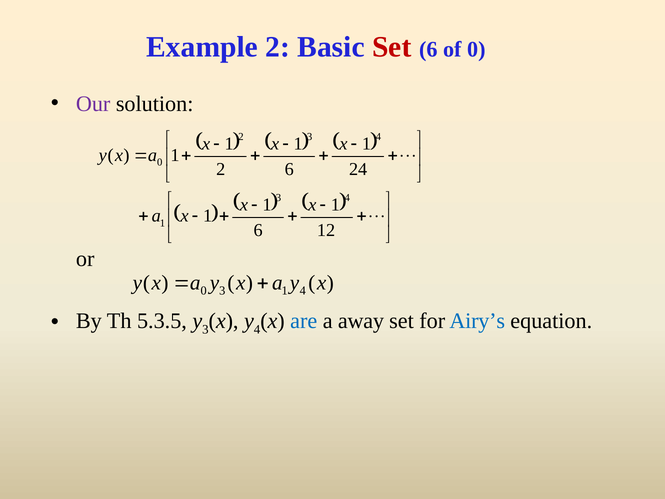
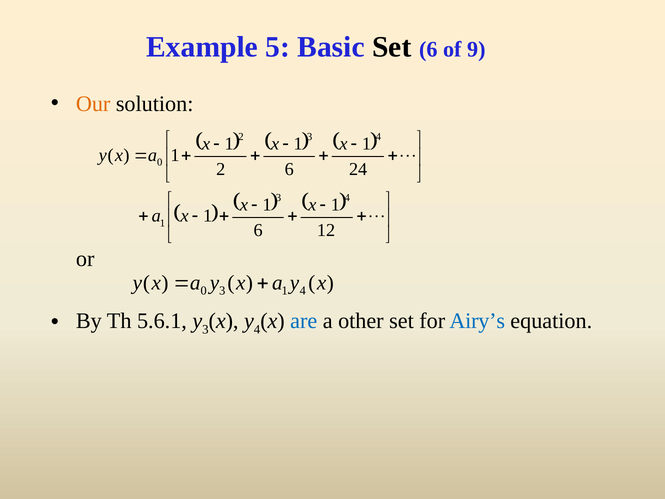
Example 2: 2 -> 5
Set at (392, 47) colour: red -> black
of 0: 0 -> 9
Our colour: purple -> orange
5.3.5: 5.3.5 -> 5.6.1
away: away -> other
